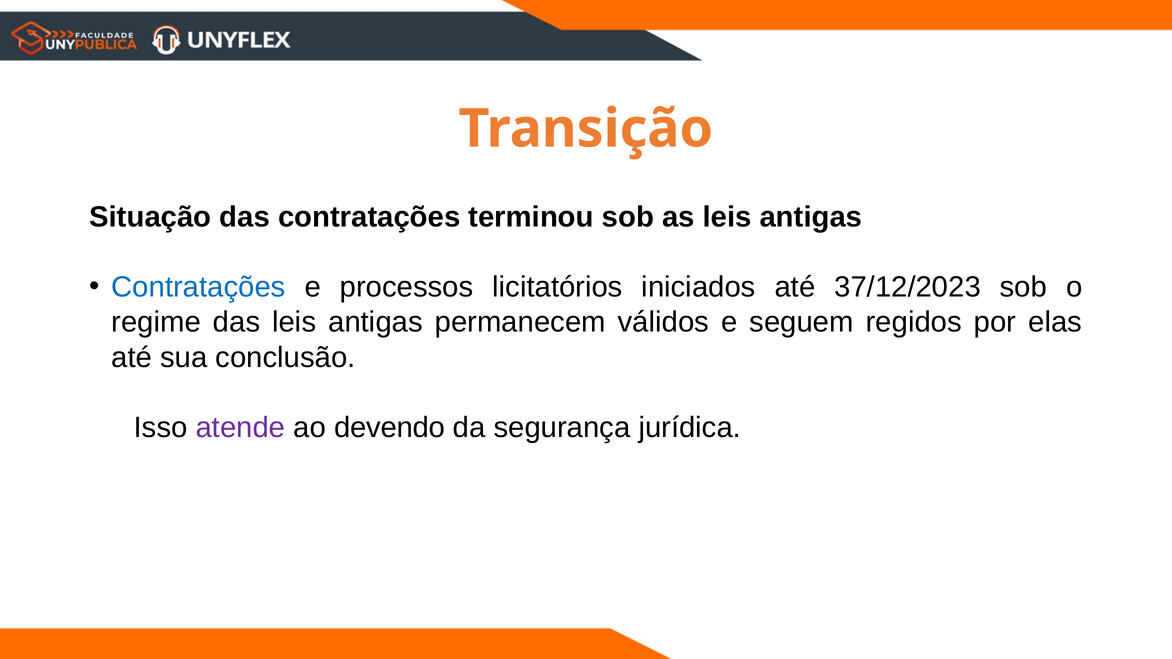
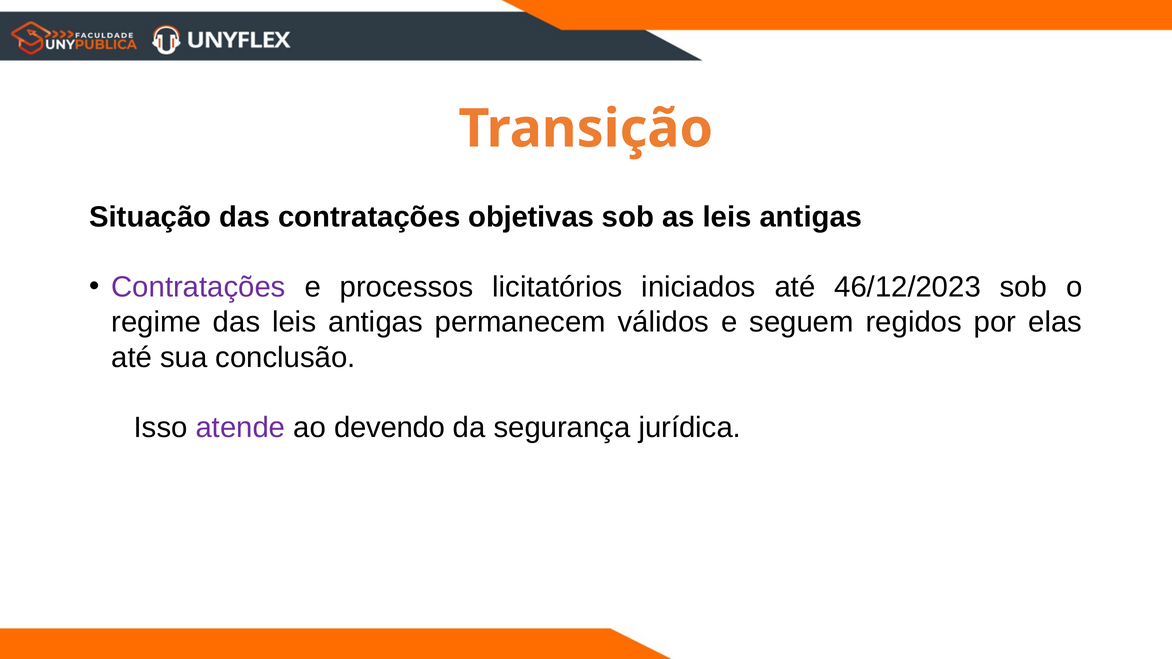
terminou: terminou -> objetivas
Contratações at (198, 287) colour: blue -> purple
37/12/2023: 37/12/2023 -> 46/12/2023
